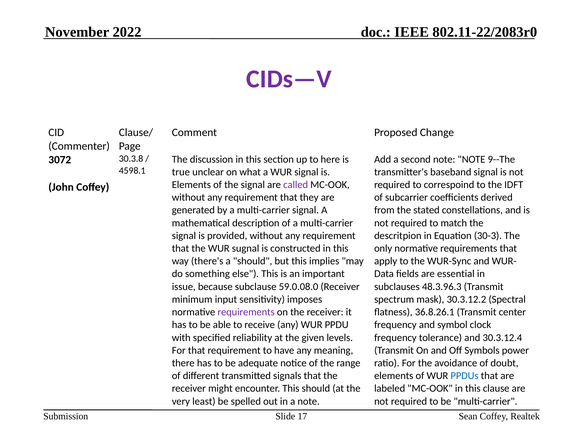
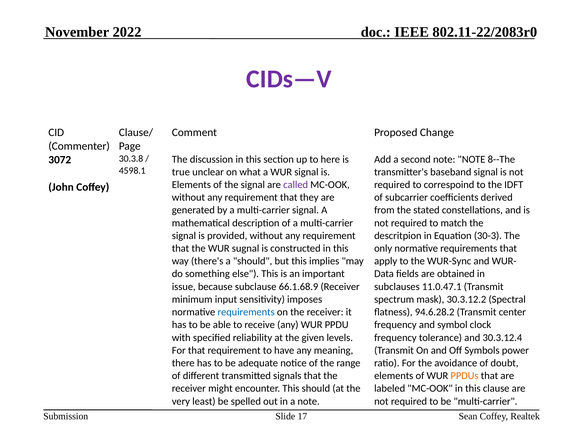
9--The: 9--The -> 8--The
essential: essential -> obtained
59.0.08.0: 59.0.08.0 -> 66.1.68.9
48.3.96.3: 48.3.96.3 -> 11.0.47.1
requirements at (246, 312) colour: purple -> blue
36.8.26.1: 36.8.26.1 -> 94.6.28.2
PPDUs colour: blue -> orange
